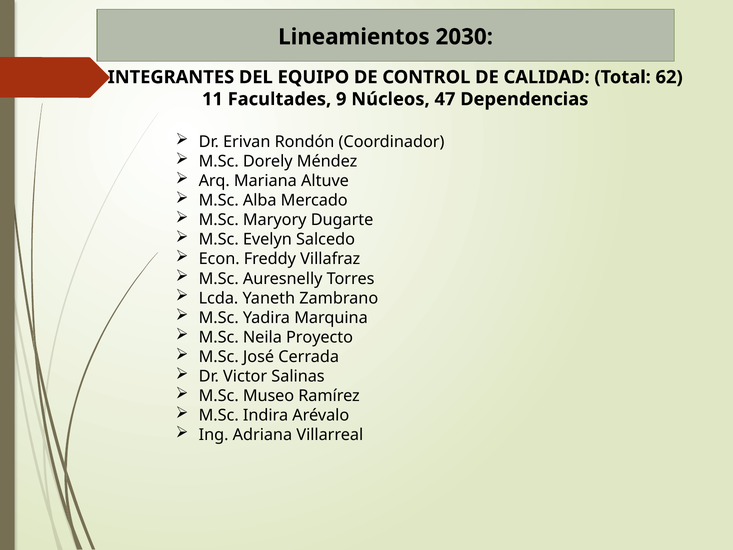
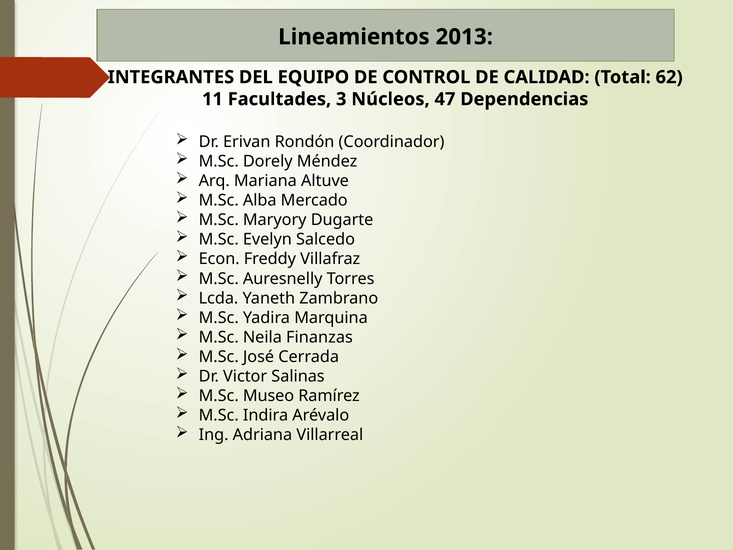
2030: 2030 -> 2013
9: 9 -> 3
Proyecto: Proyecto -> Finanzas
